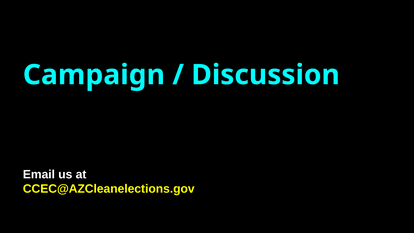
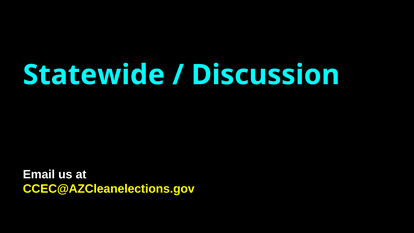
Campaign: Campaign -> Statewide
